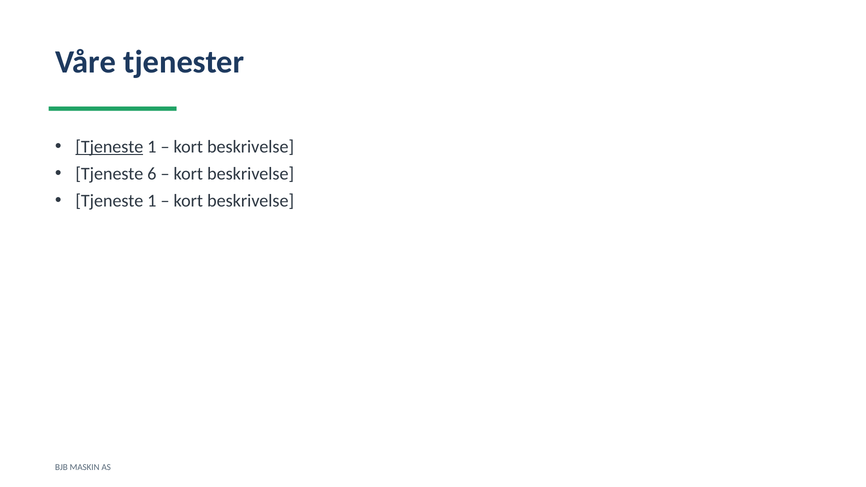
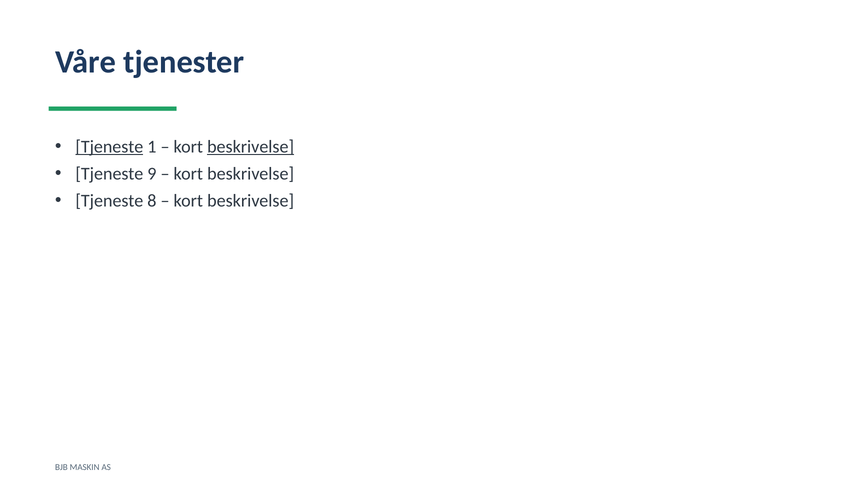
beskrivelse at (251, 147) underline: none -> present
6: 6 -> 9
1 at (152, 201): 1 -> 8
